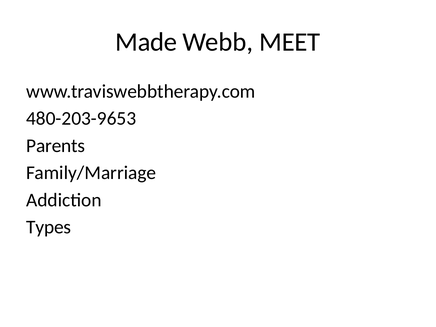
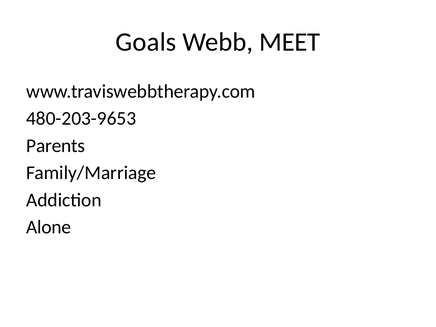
Made: Made -> Goals
Types: Types -> Alone
